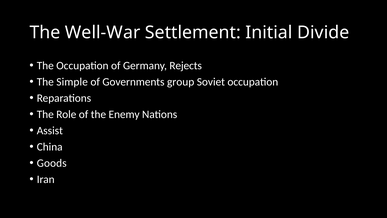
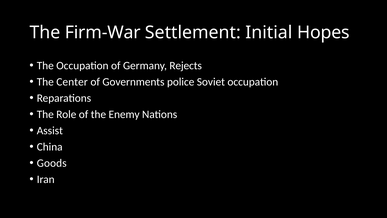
Well-War: Well-War -> Firm-War
Divide: Divide -> Hopes
Simple: Simple -> Center
group: group -> police
